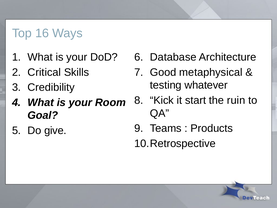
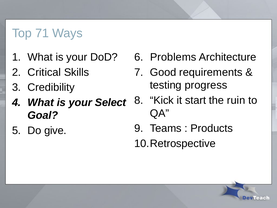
16: 16 -> 71
Database: Database -> Problems
metaphysical: metaphysical -> requirements
whatever: whatever -> progress
Room: Room -> Select
